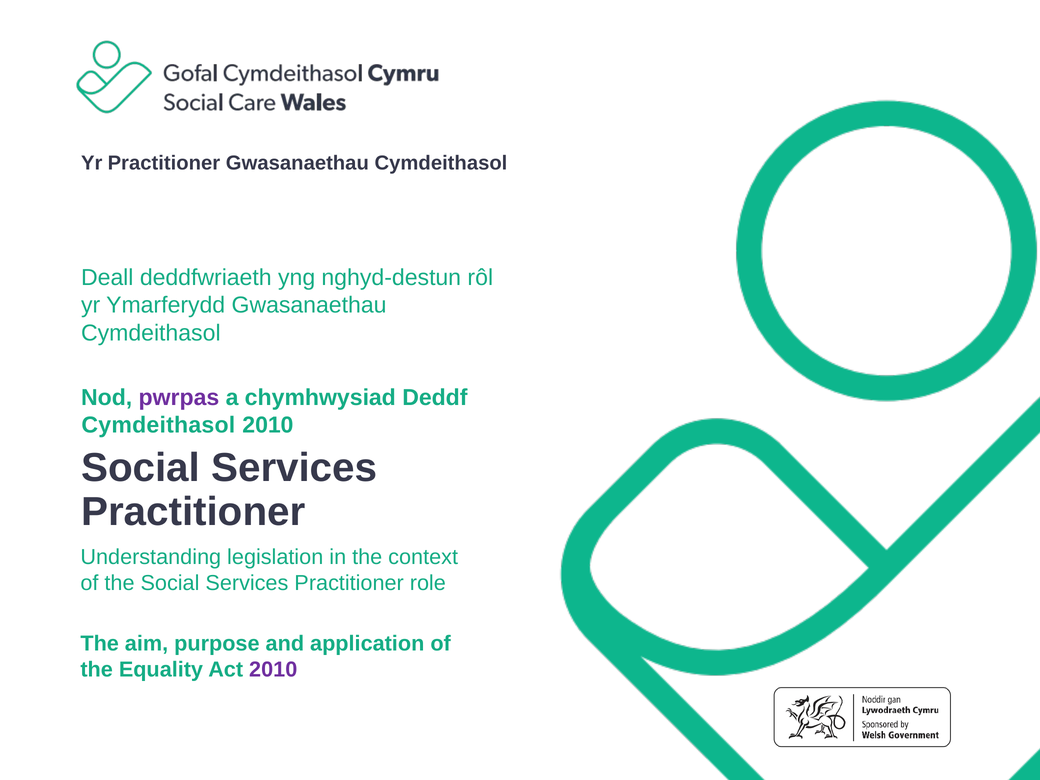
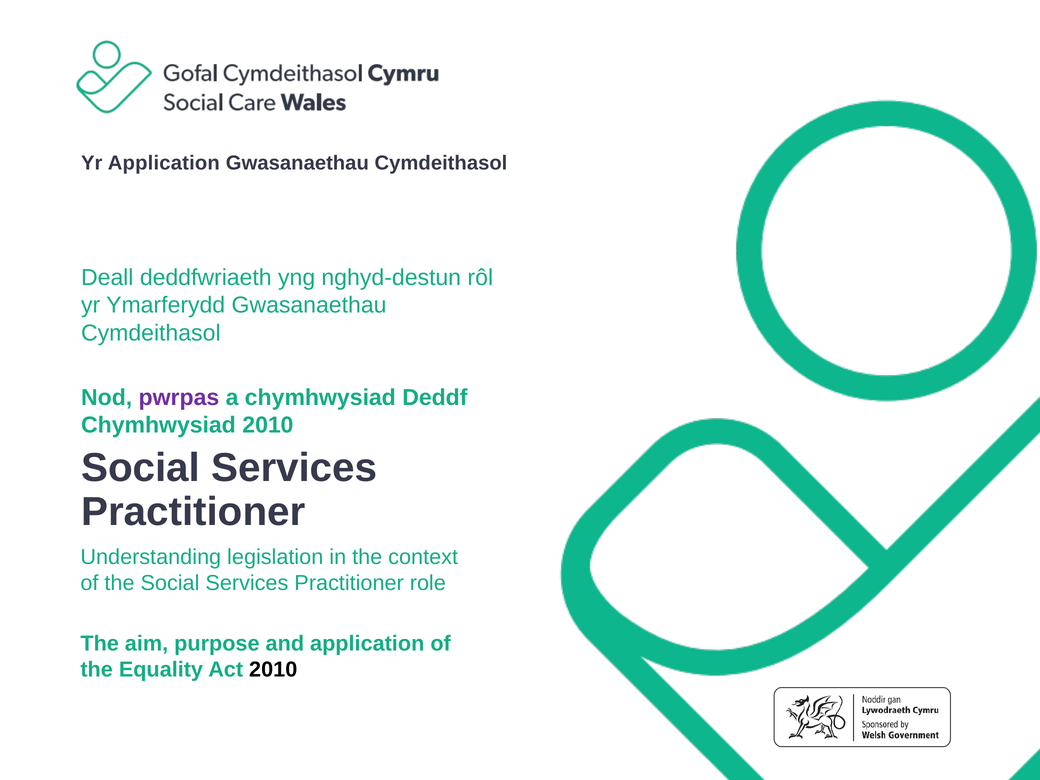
Yr Practitioner: Practitioner -> Application
Cymdeithasol at (158, 425): Cymdeithasol -> Chymhwysiad
2010 at (273, 670) colour: purple -> black
